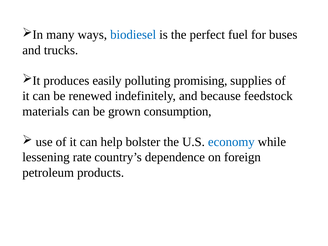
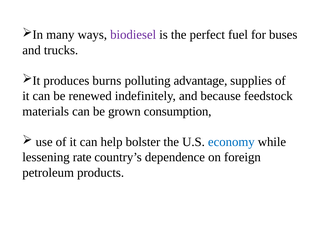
biodiesel colour: blue -> purple
easily: easily -> burns
promising: promising -> advantage
